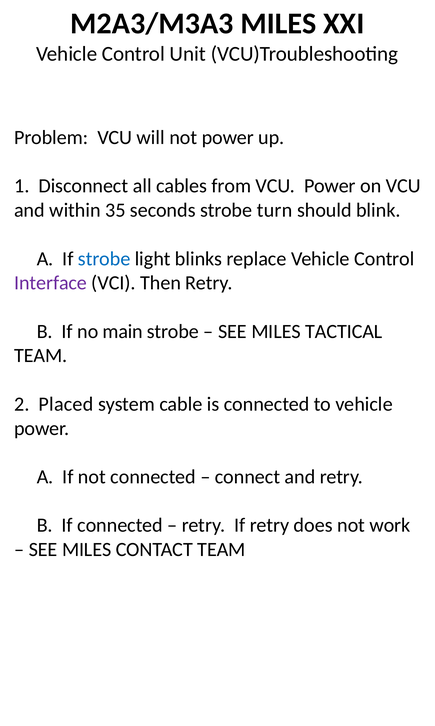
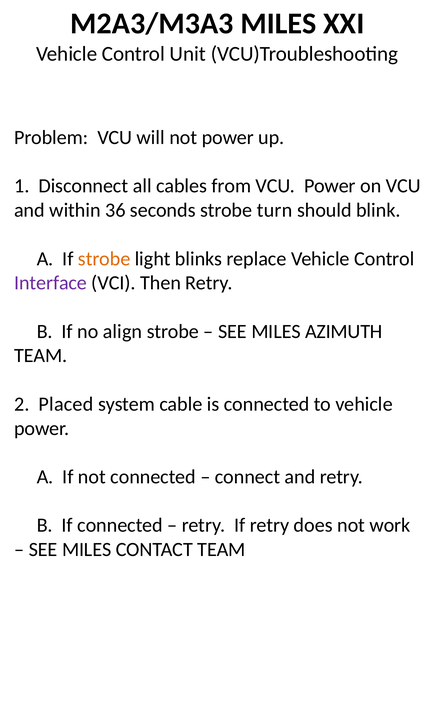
35: 35 -> 36
strobe at (104, 258) colour: blue -> orange
main: main -> align
TACTICAL: TACTICAL -> AZIMUTH
